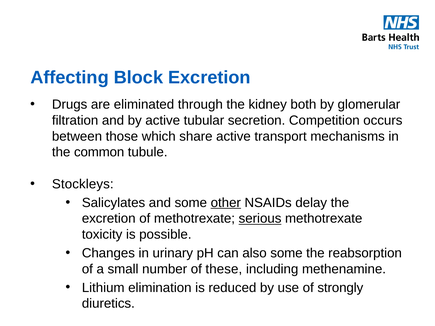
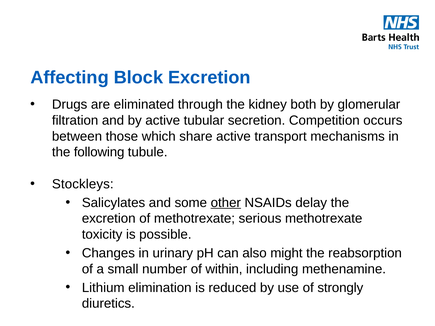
common: common -> following
serious underline: present -> none
also some: some -> might
these: these -> within
